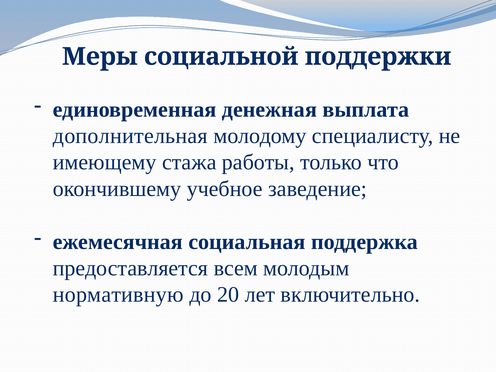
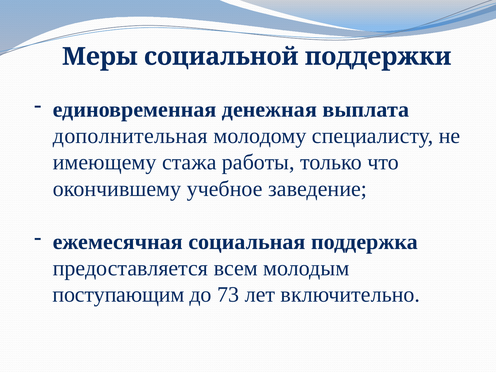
нормативную: нормативную -> поступающим
20: 20 -> 73
